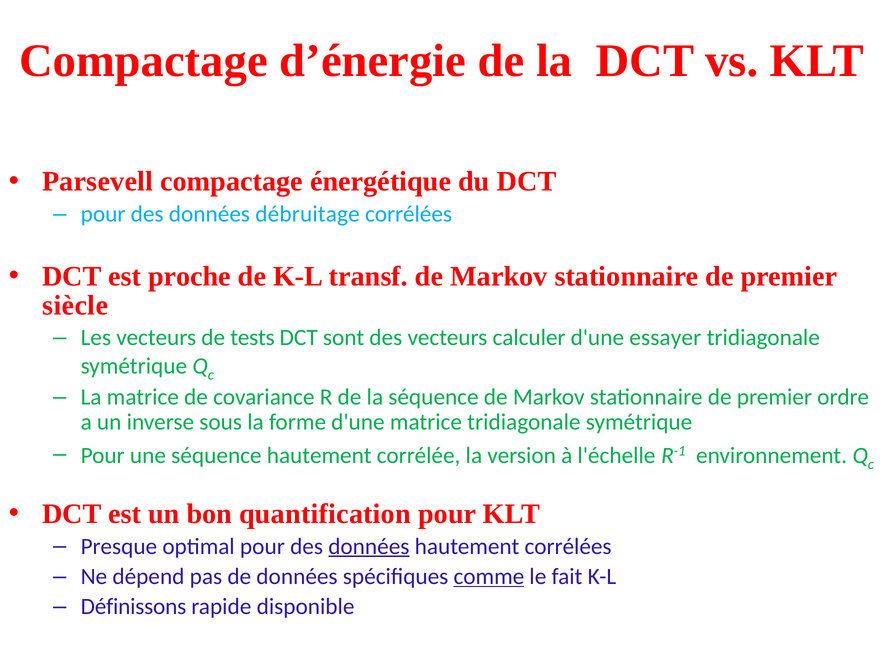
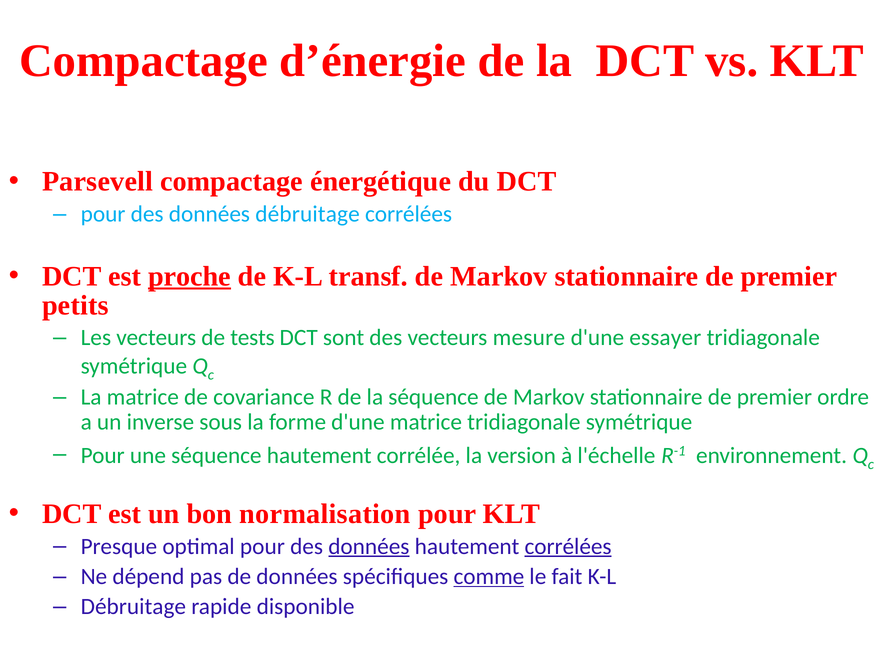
proche underline: none -> present
siècle: siècle -> petits
calculer: calculer -> mesure
quantification: quantification -> normalisation
corrélées at (568, 546) underline: none -> present
Définissons at (133, 607): Définissons -> Débruitage
